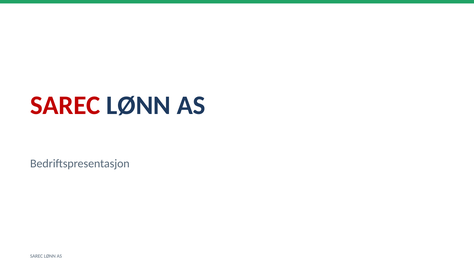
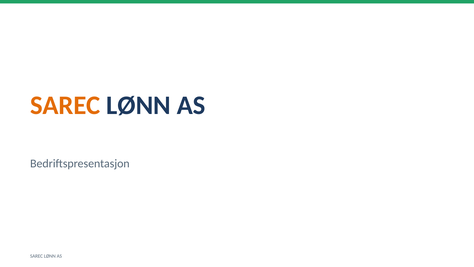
SAREC at (65, 105) colour: red -> orange
